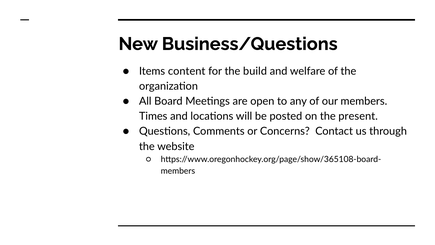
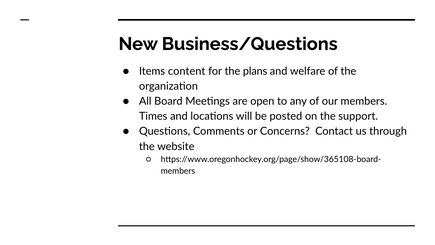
build: build -> plans
present: present -> support
